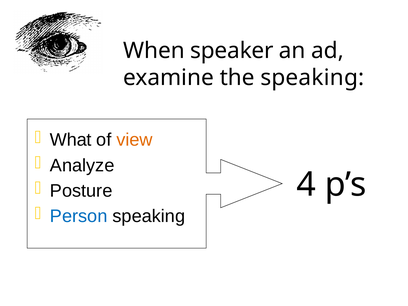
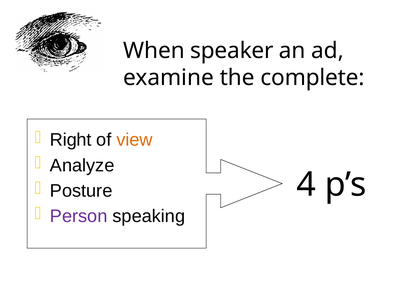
the speaking: speaking -> complete
What: What -> Right
Person colour: blue -> purple
